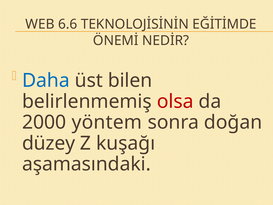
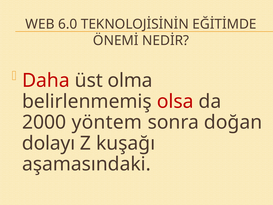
6.6: 6.6 -> 6.0
Daha colour: blue -> red
bilen: bilen -> olma
düzey: düzey -> dolayı
